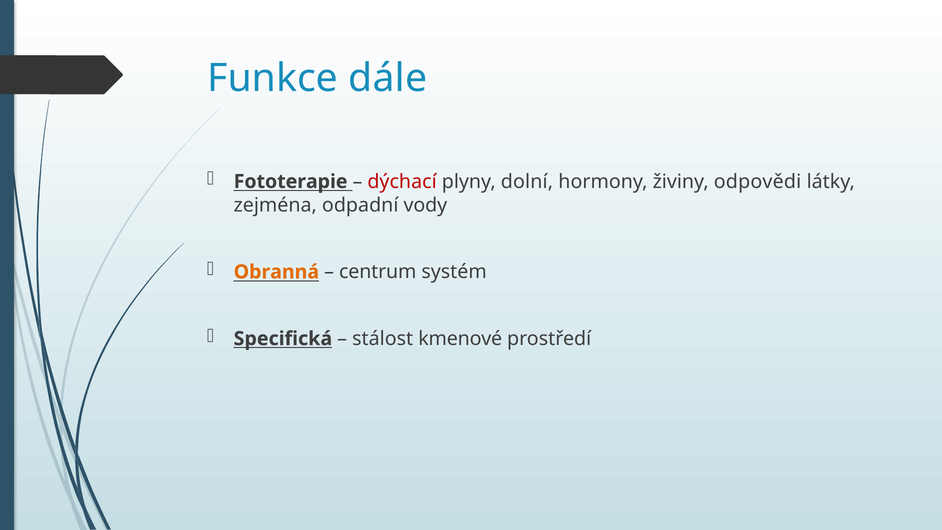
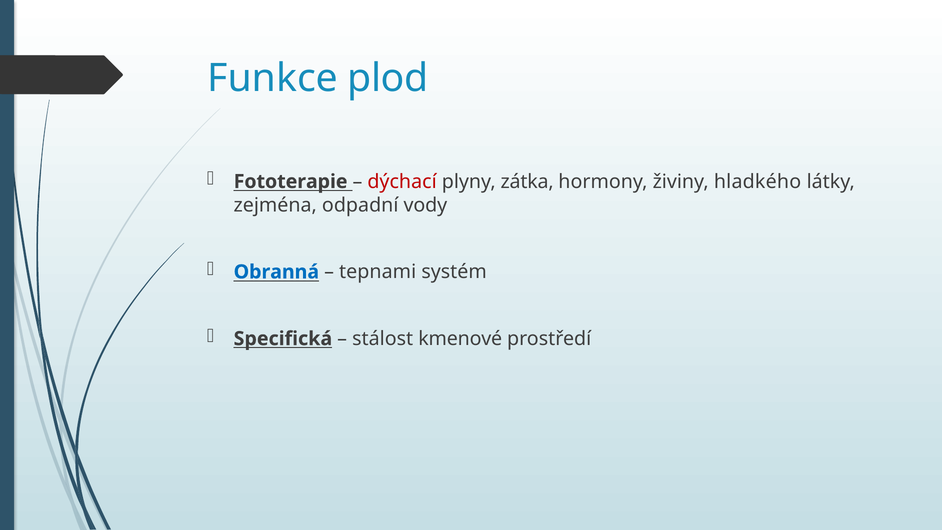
dále: dále -> plod
dolní: dolní -> zátka
odpovědi: odpovědi -> hladkého
Obranná colour: orange -> blue
centrum: centrum -> tepnami
